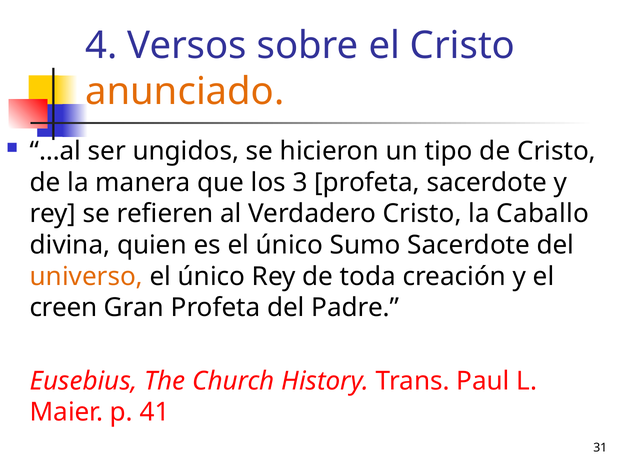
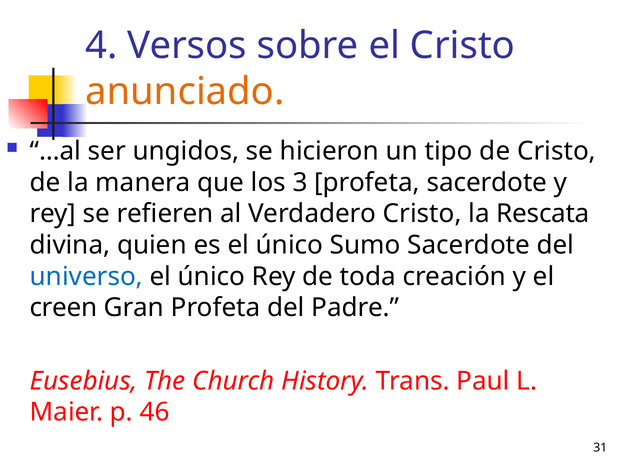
Caballo: Caballo -> Rescata
universo colour: orange -> blue
41: 41 -> 46
